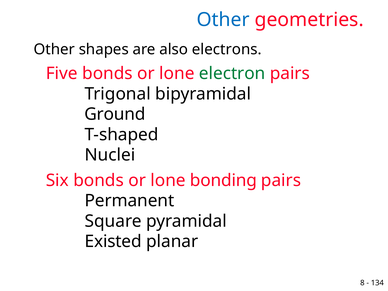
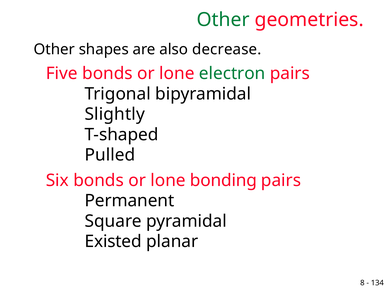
Other at (223, 20) colour: blue -> green
electrons: electrons -> decrease
Ground: Ground -> Slightly
Nuclei: Nuclei -> Pulled
